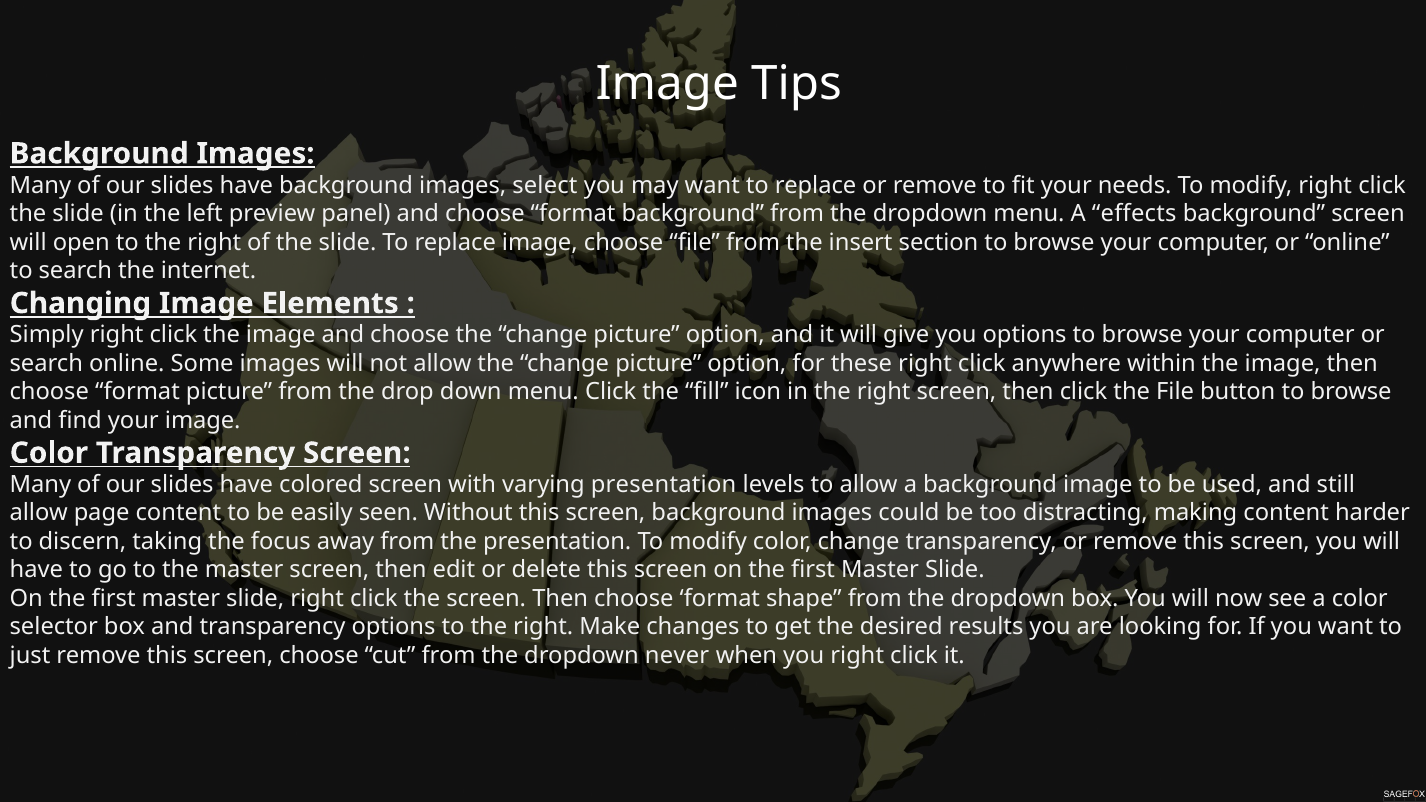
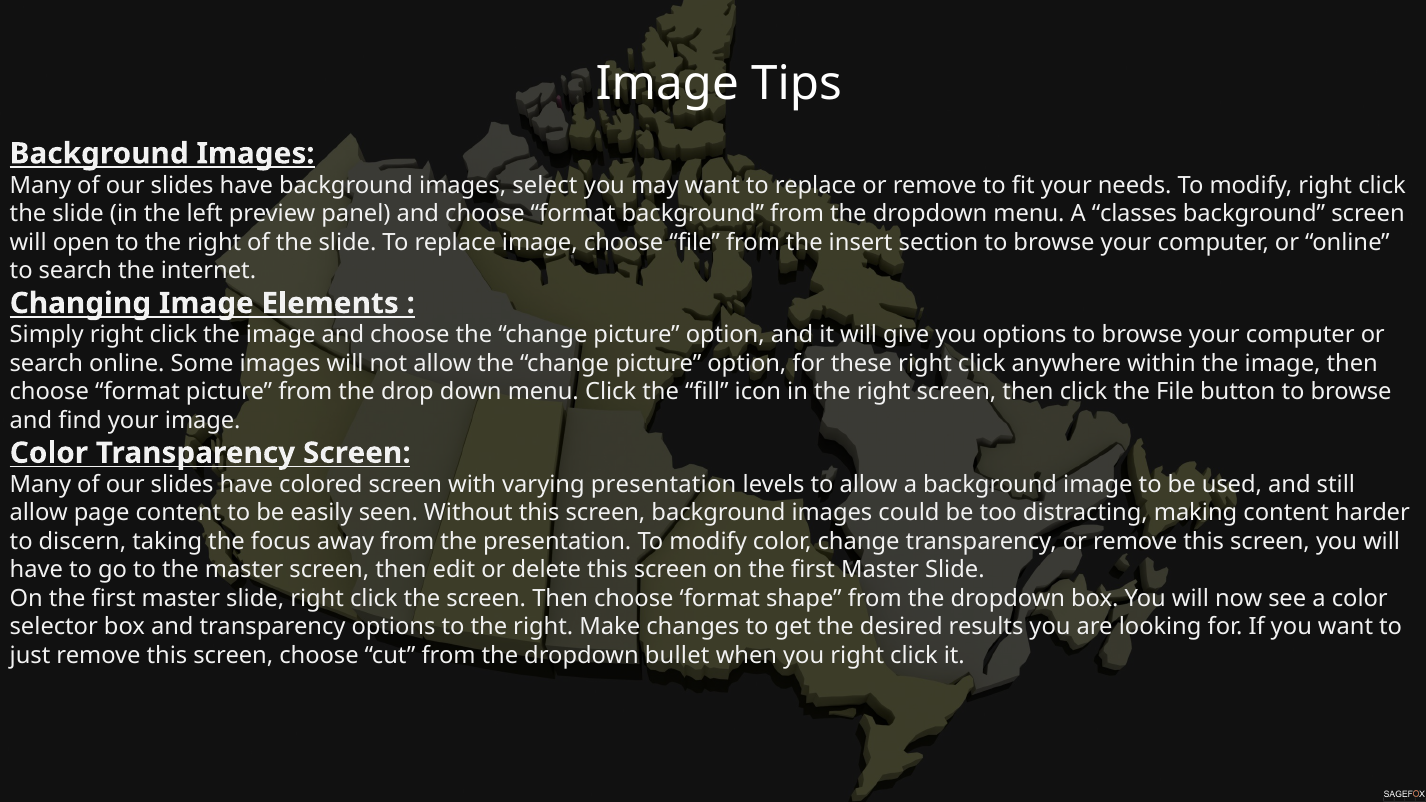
effects: effects -> classes
never: never -> bullet
